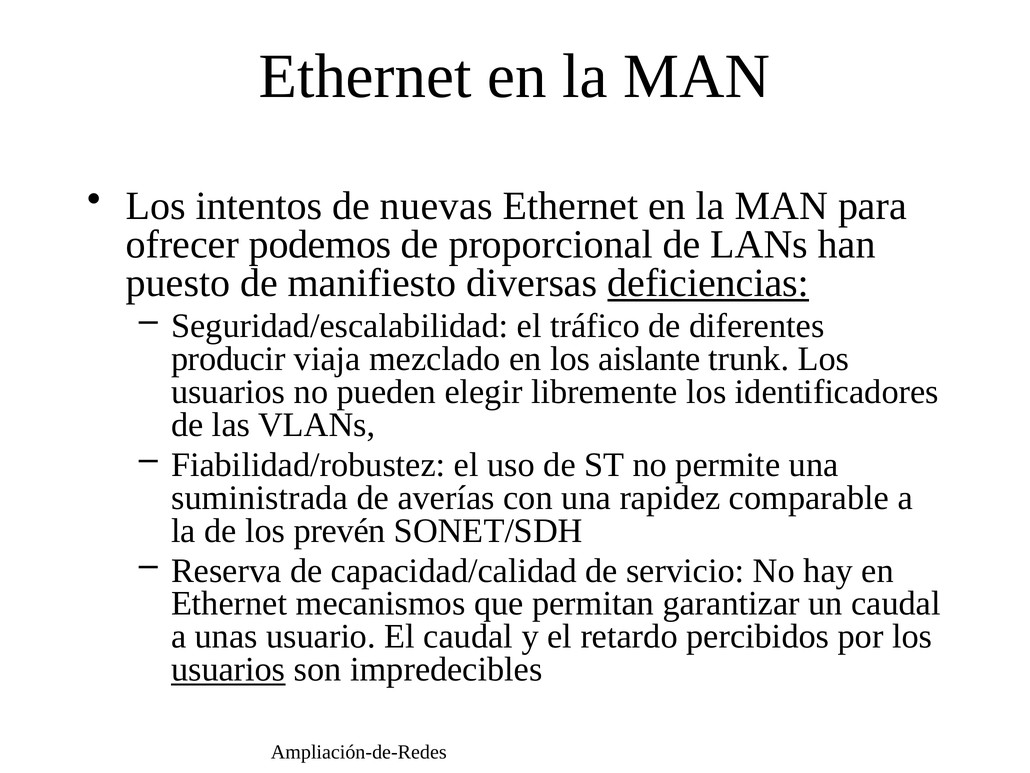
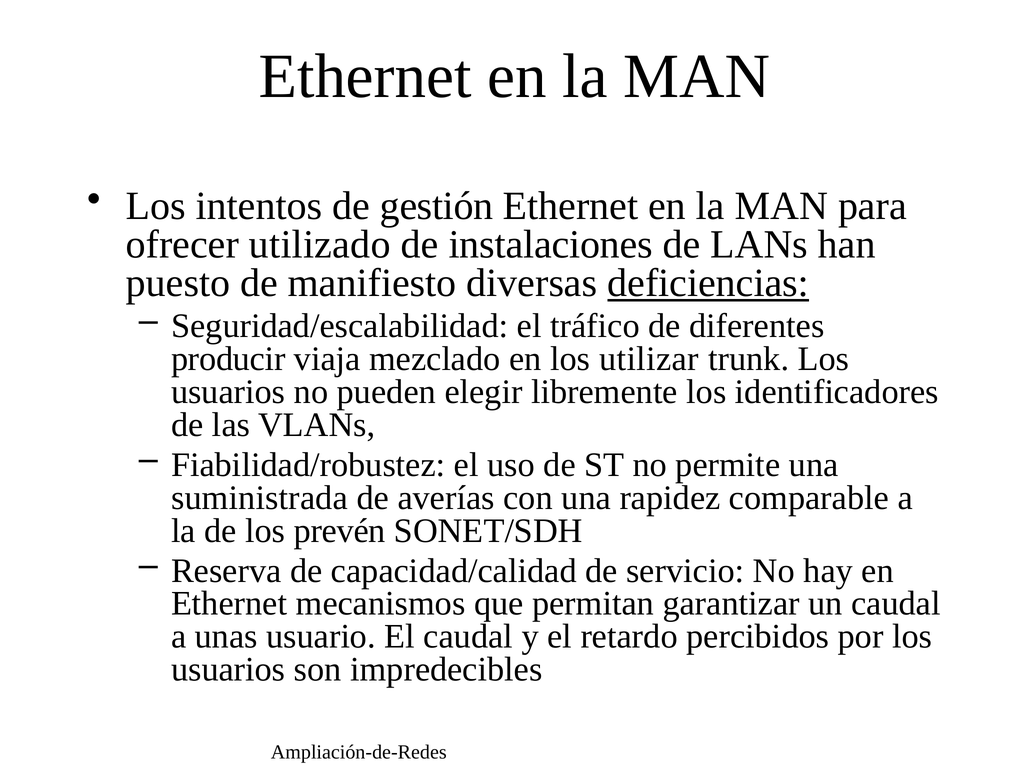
nuevas: nuevas -> gestión
podemos: podemos -> utilizado
proporcional: proporcional -> instalaciones
aislante: aislante -> utilizar
usuarios at (228, 669) underline: present -> none
